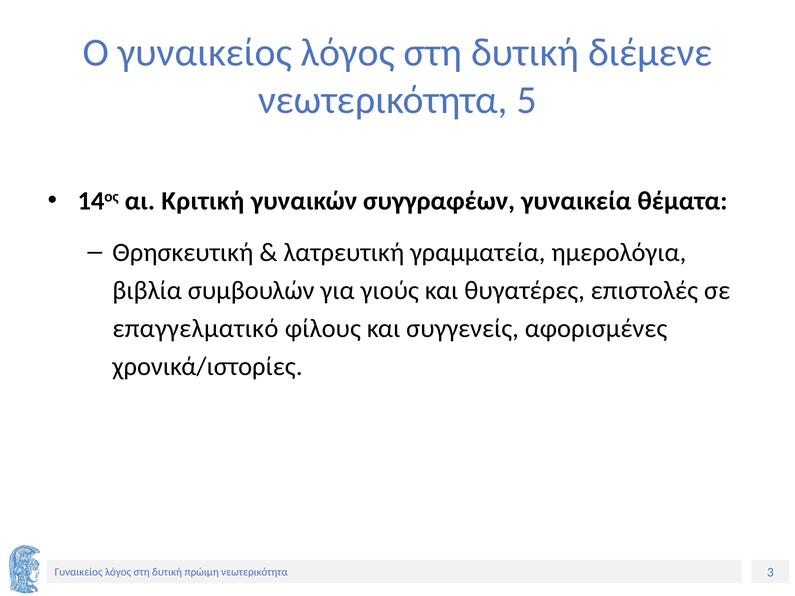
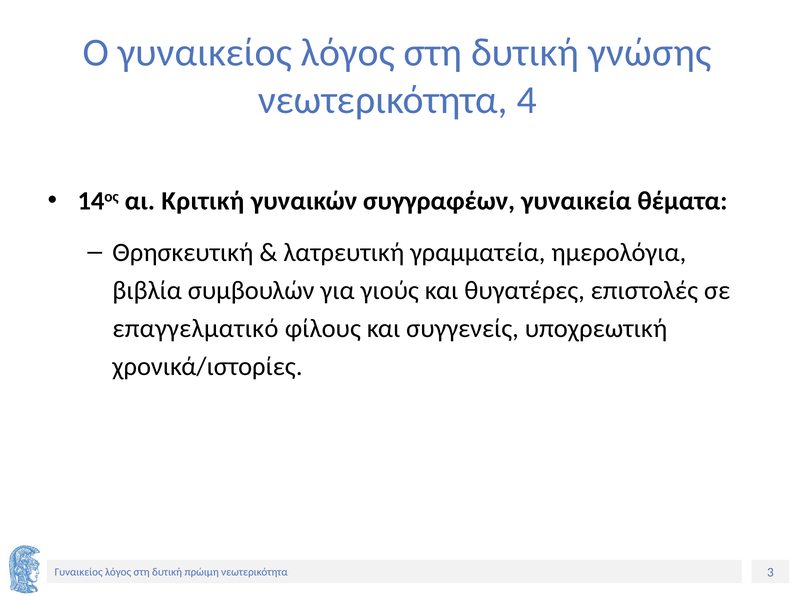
διέμενε: διέμενε -> γνώσης
5: 5 -> 4
αφορισμένες: αφορισμένες -> υποχρεωτική
